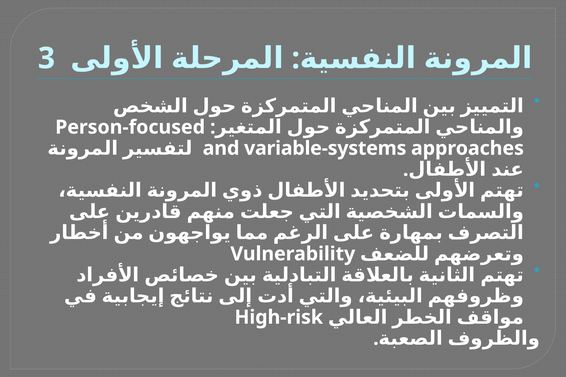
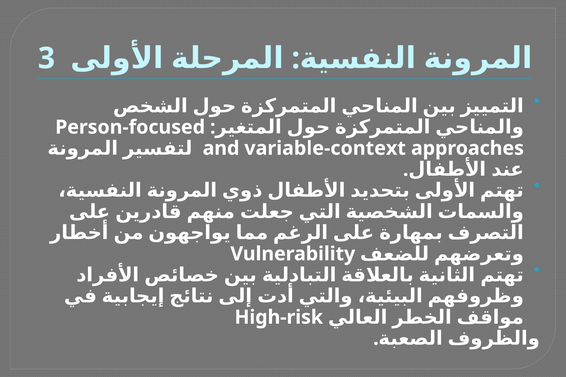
variable-systems: variable-systems -> variable-context
